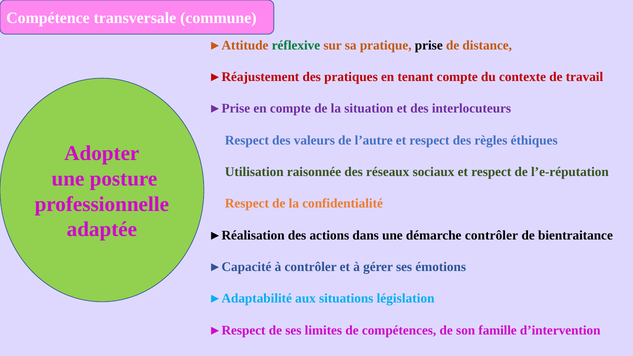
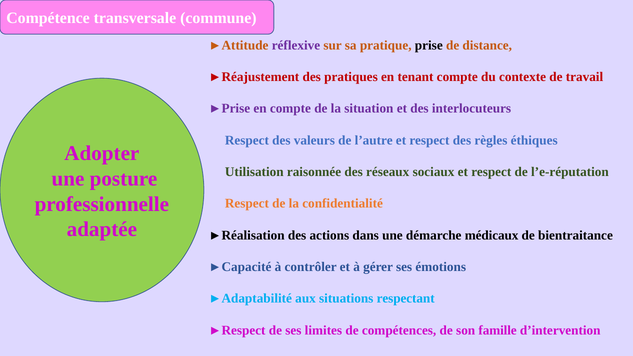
réflexive colour: green -> purple
démarche contrôler: contrôler -> médicaux
législation: législation -> respectant
